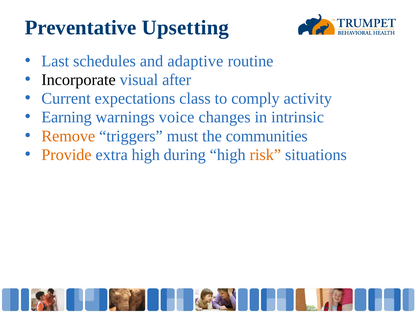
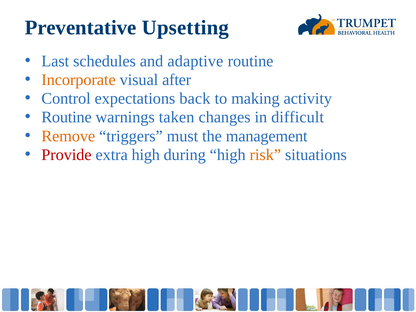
Incorporate colour: black -> orange
Current: Current -> Control
class: class -> back
comply: comply -> making
Earning at (67, 117): Earning -> Routine
voice: voice -> taken
intrinsic: intrinsic -> difficult
communities: communities -> management
Provide colour: orange -> red
